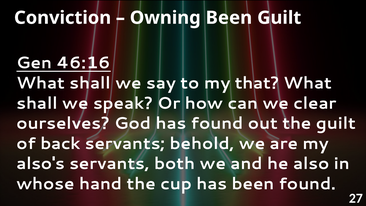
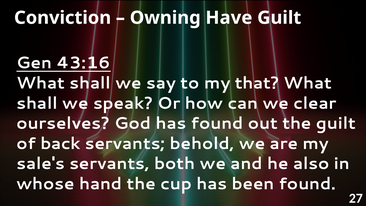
Owning Been: Been -> Have
46:16: 46:16 -> 43:16
also's: also's -> sale's
